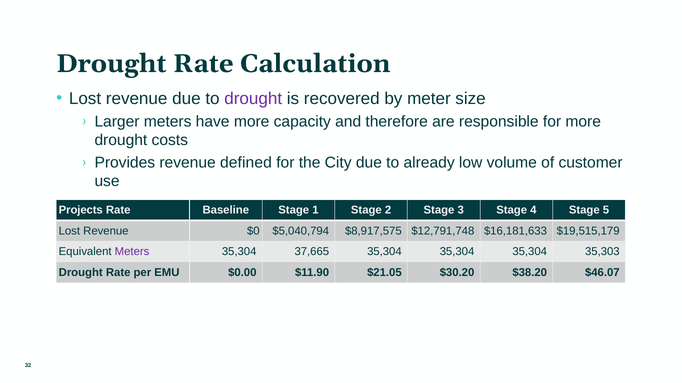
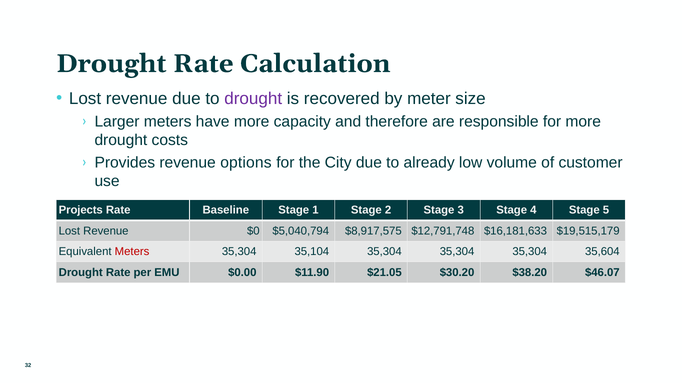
defined: defined -> options
Meters at (132, 252) colour: purple -> red
37,665: 37,665 -> 35,104
35,303: 35,303 -> 35,604
